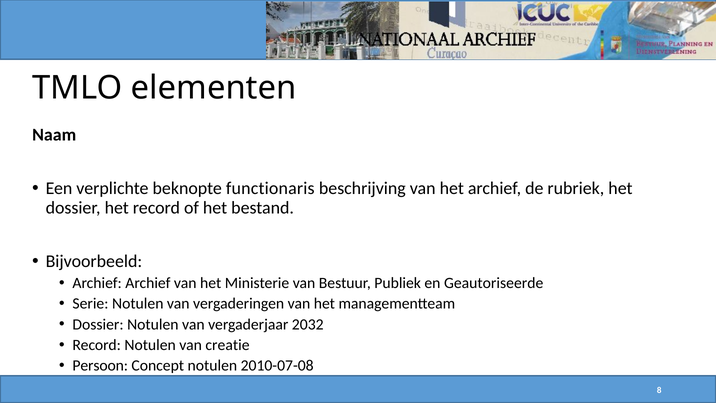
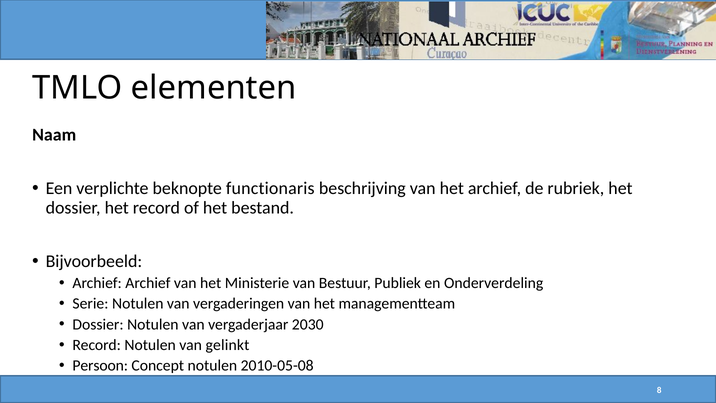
Geautoriseerde: Geautoriseerde -> Onderverdeling
2032: 2032 -> 2030
creatie: creatie -> gelinkt
2010-07-08: 2010-07-08 -> 2010-05-08
